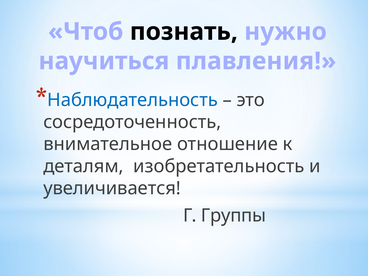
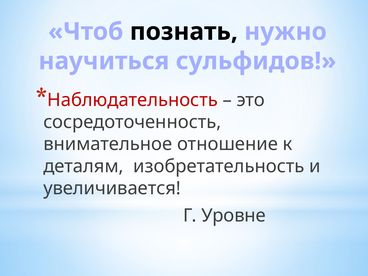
плавления: плавления -> сульфидов
Наблюдательность colour: blue -> red
Группы: Группы -> Уровне
